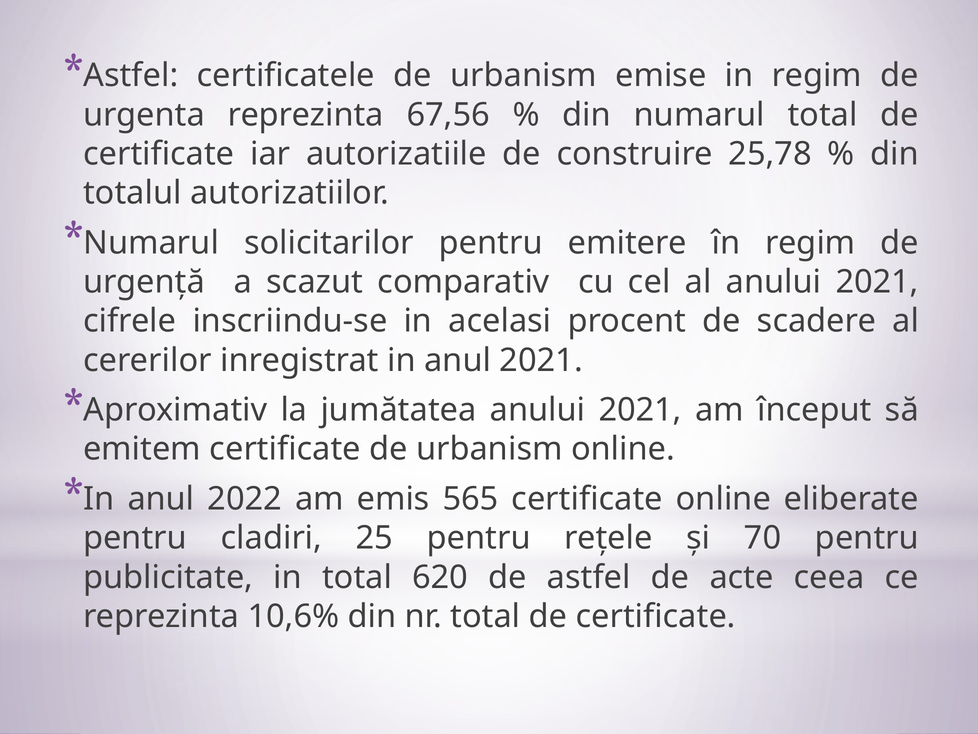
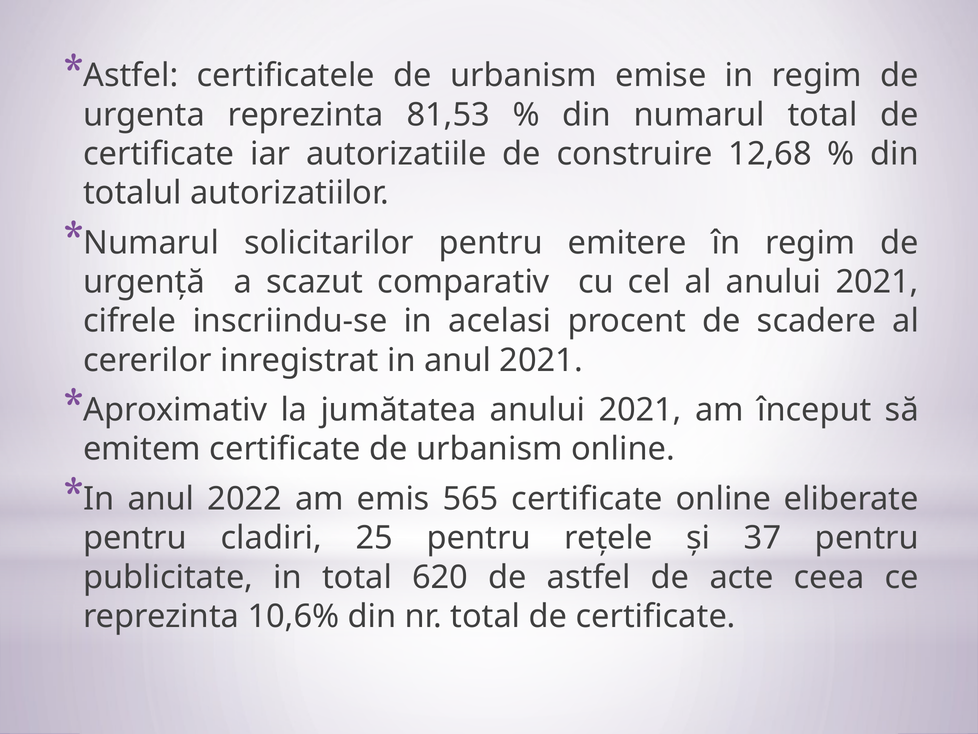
67,56: 67,56 -> 81,53
25,78: 25,78 -> 12,68
70: 70 -> 37
